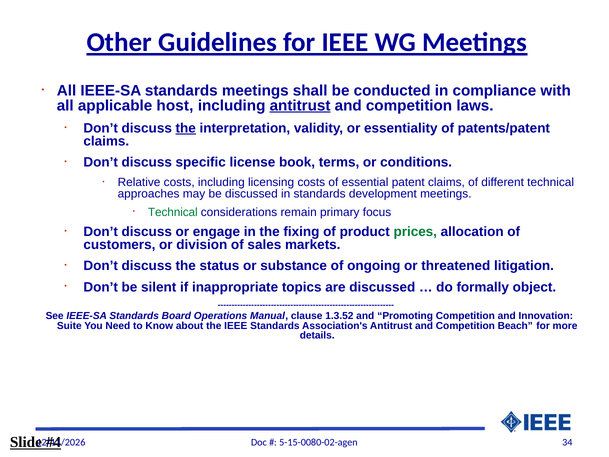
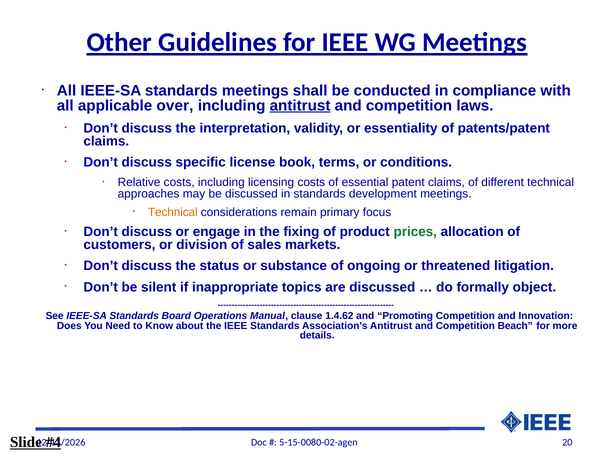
host: host -> over
the at (186, 128) underline: present -> none
Technical at (173, 212) colour: green -> orange
1.3.52: 1.3.52 -> 1.4.62
Suite: Suite -> Does
34: 34 -> 20
